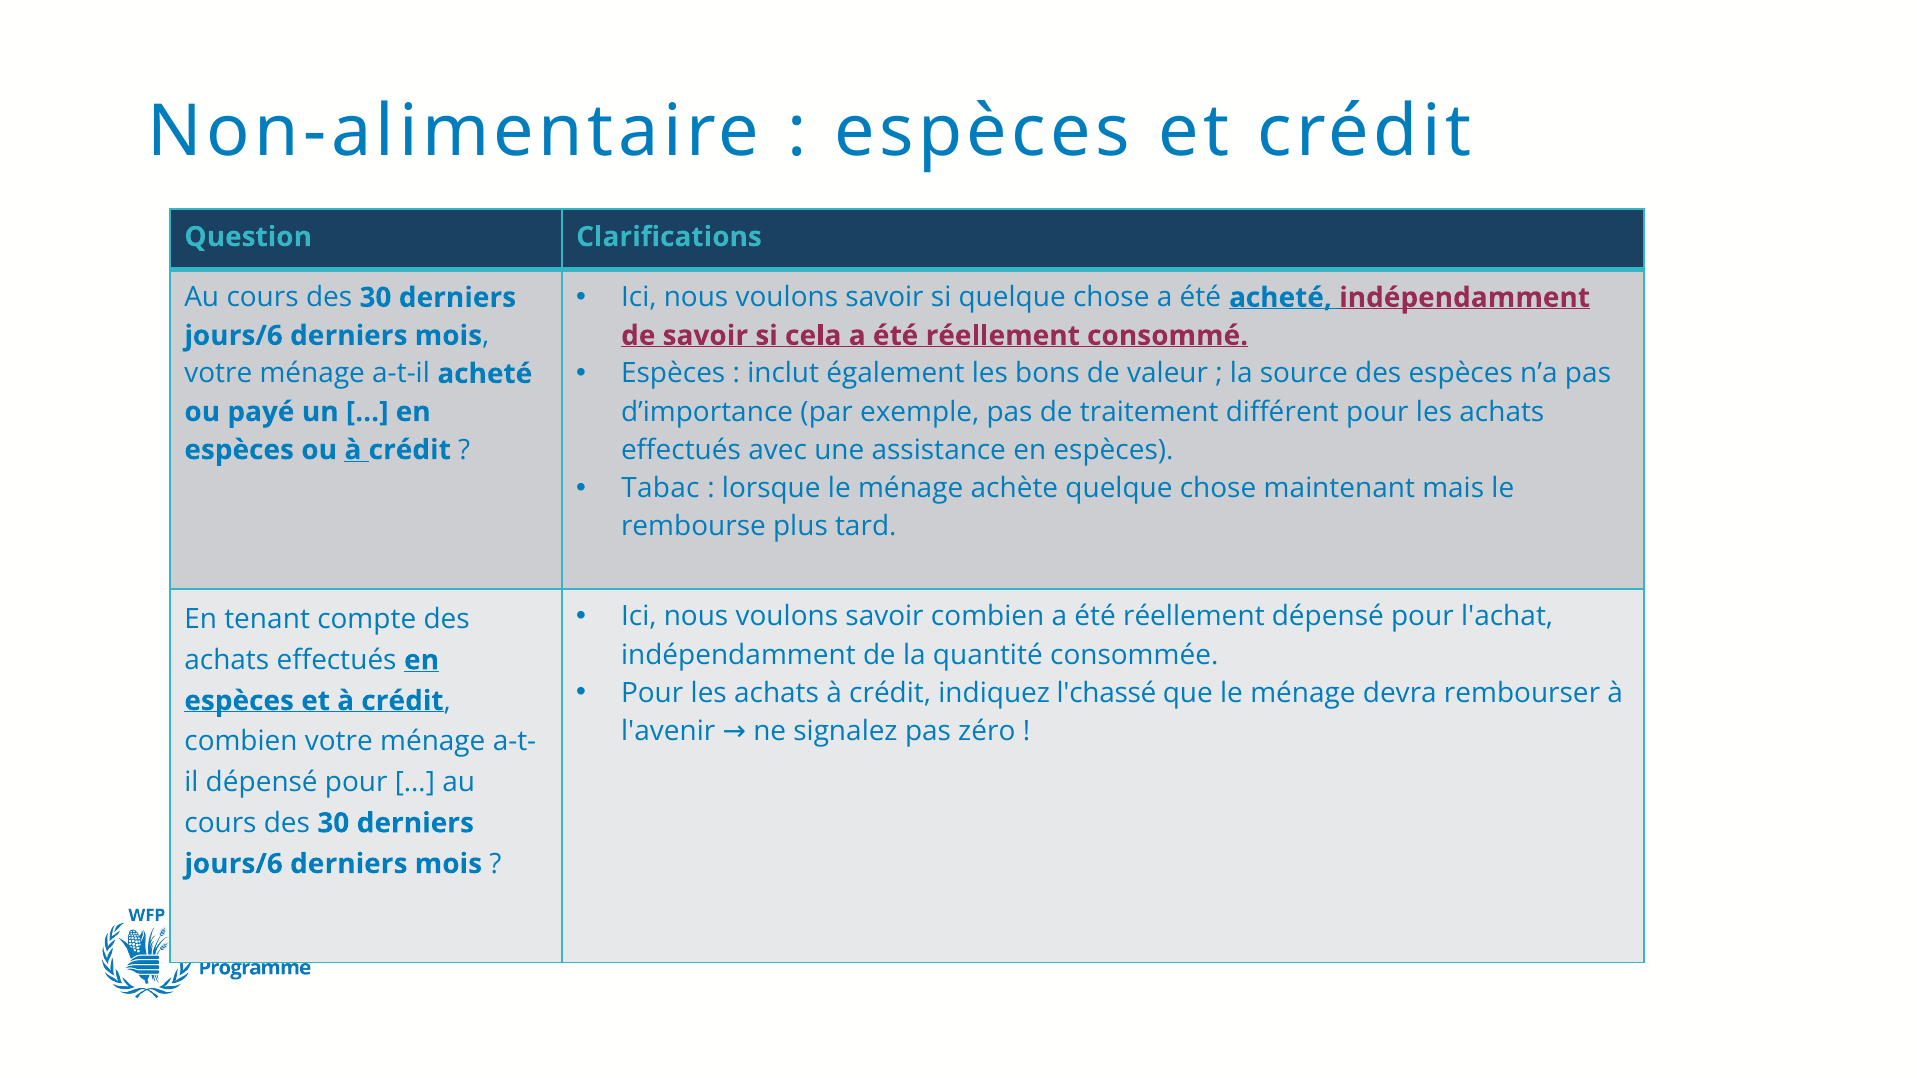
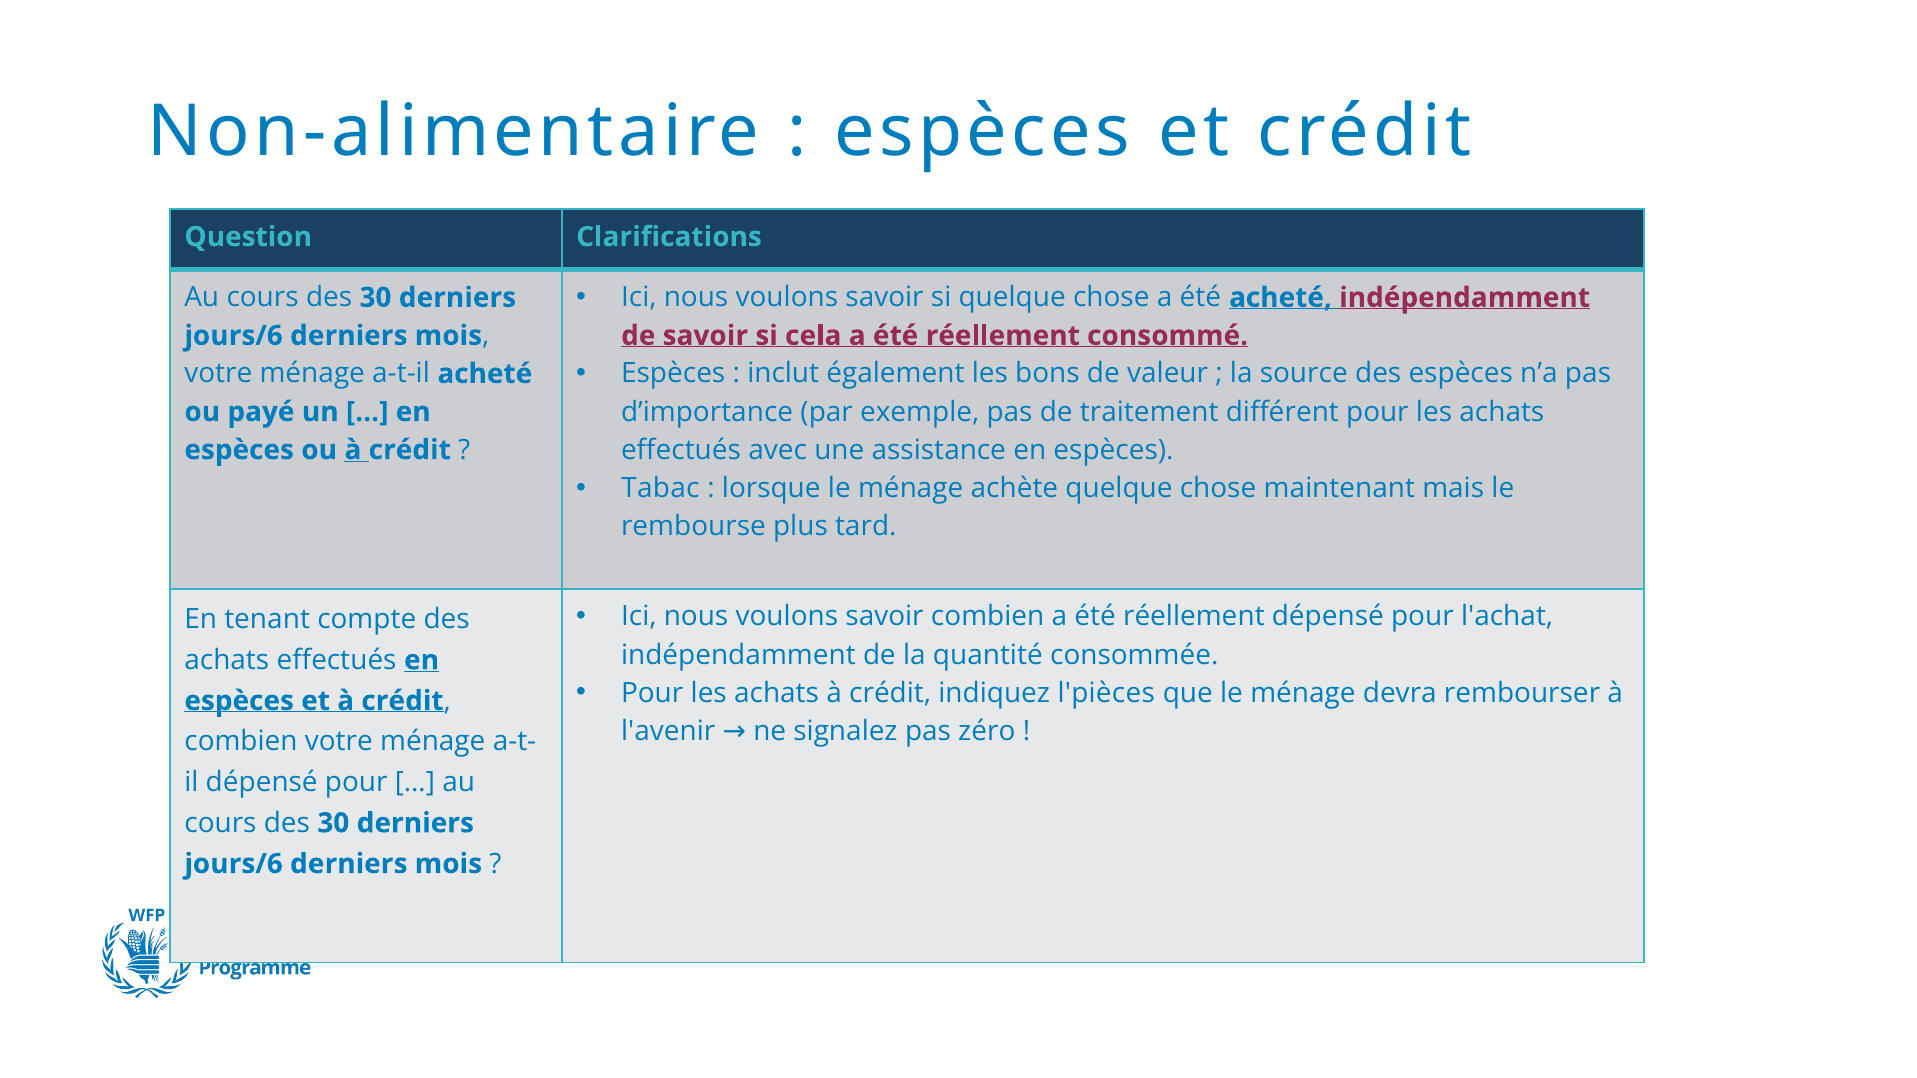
l'chassé: l'chassé -> l'pièces
